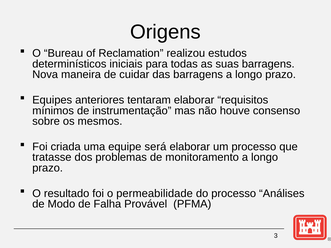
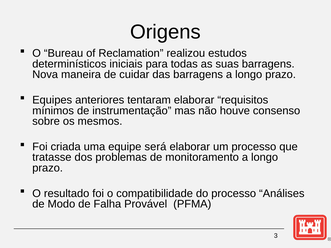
permeabilidade: permeabilidade -> compatibilidade
